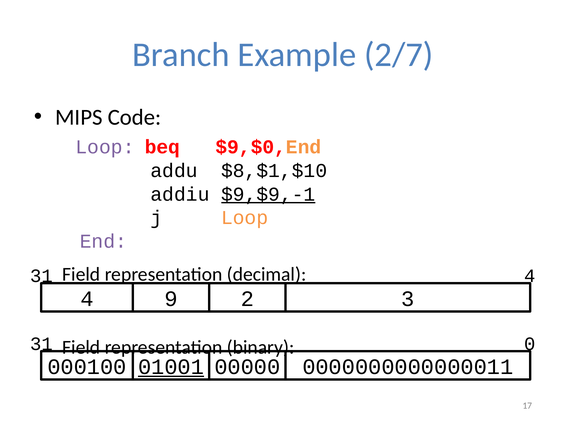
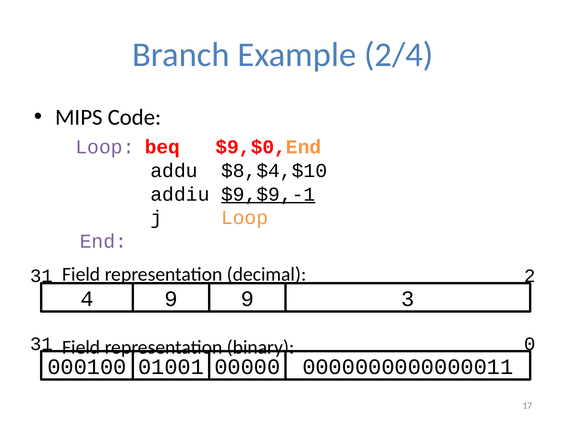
2/7: 2/7 -> 2/4
$8,$1,$10: $8,$1,$10 -> $8,$4,$10
31 4: 4 -> 2
9 2: 2 -> 9
01001 underline: present -> none
